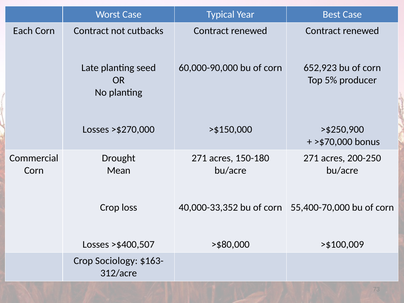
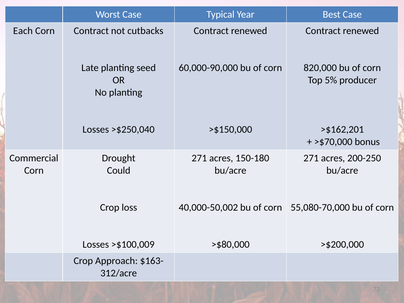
652,923: 652,923 -> 820,000
>$270,000: >$270,000 -> >$250,040
>$250,900: >$250,900 -> >$162,201
Mean: Mean -> Could
40,000-33,352: 40,000-33,352 -> 40,000-50,002
55,400-70,000: 55,400-70,000 -> 55,080-70,000
>$400,507: >$400,507 -> >$100,009
>$100,009: >$100,009 -> >$200,000
Sociology: Sociology -> Approach
